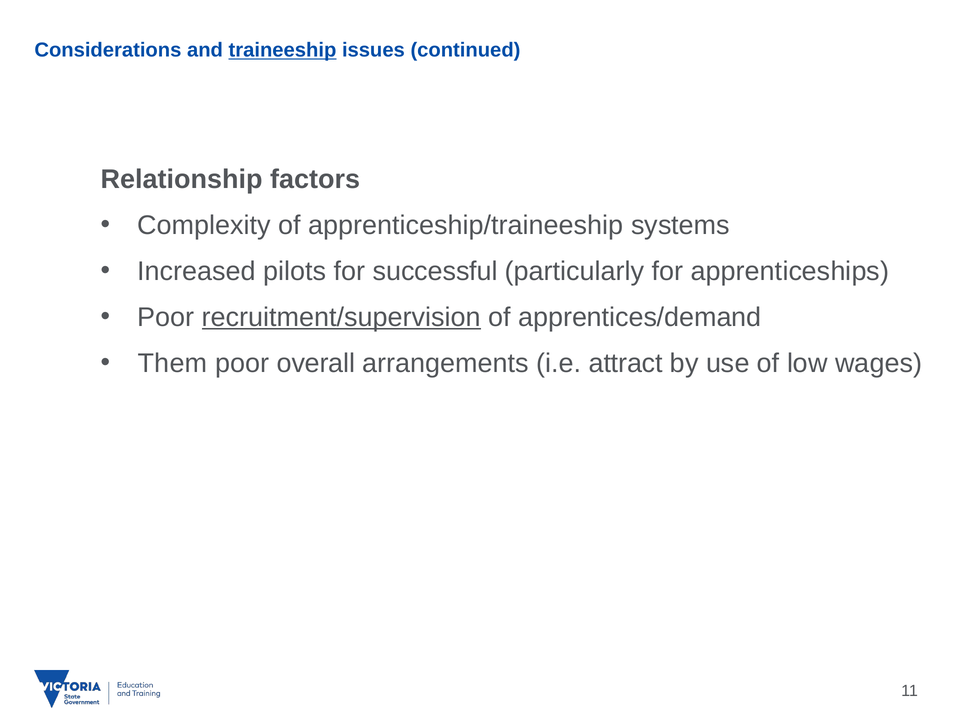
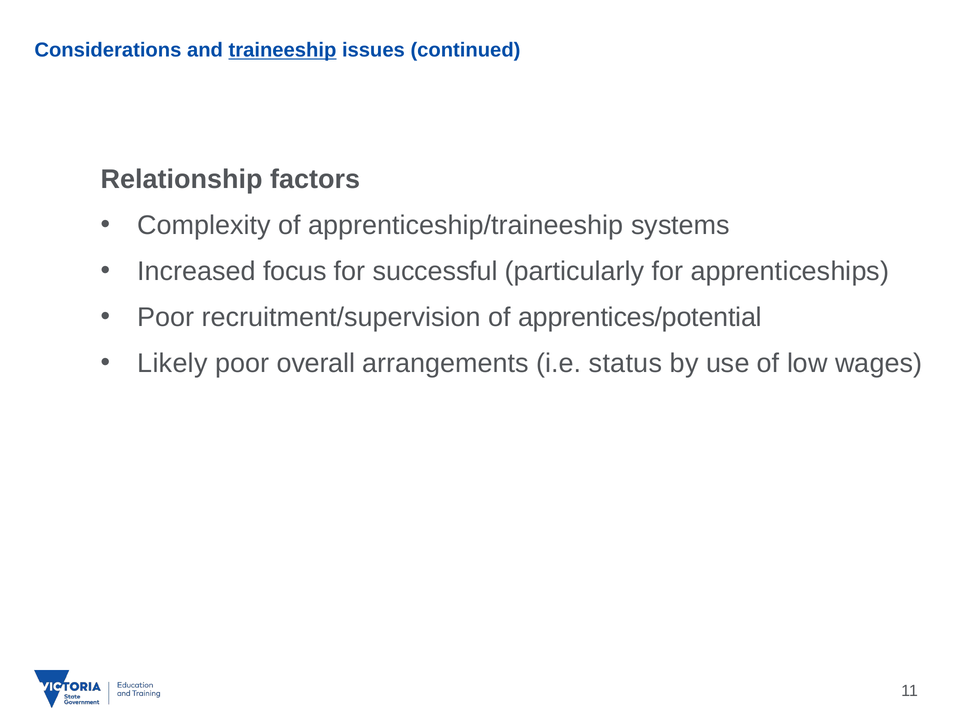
pilots: pilots -> focus
recruitment/supervision underline: present -> none
apprentices/demand: apprentices/demand -> apprentices/potential
Them: Them -> Likely
attract: attract -> status
